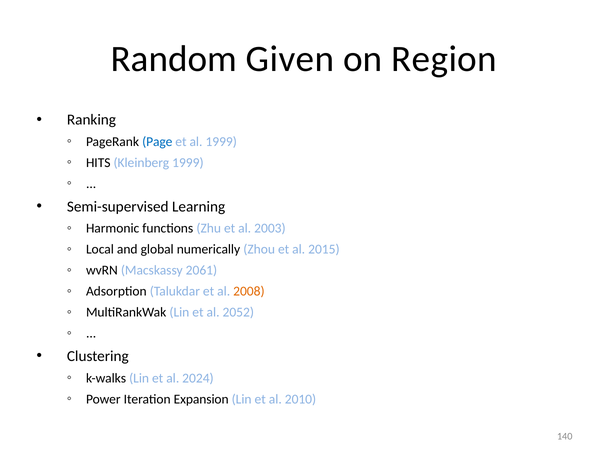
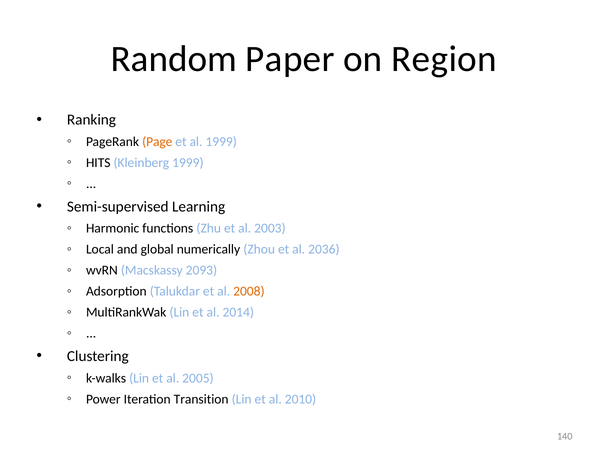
Given: Given -> Paper
Page colour: blue -> orange
2015: 2015 -> 2036
2061: 2061 -> 2093
2052: 2052 -> 2014
2024: 2024 -> 2005
Expansion: Expansion -> Transition
